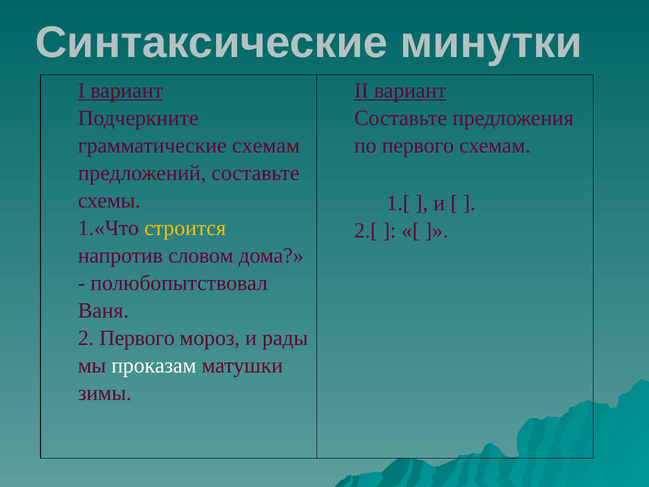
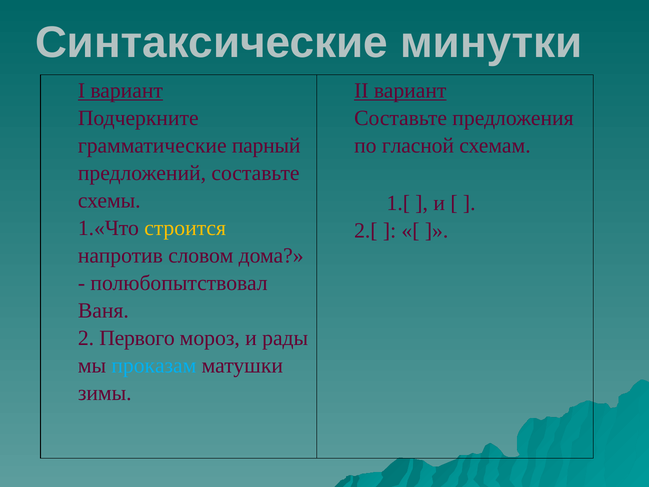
грамматические схемам: схемам -> парный
по первого: первого -> гласной
проказам colour: white -> light blue
